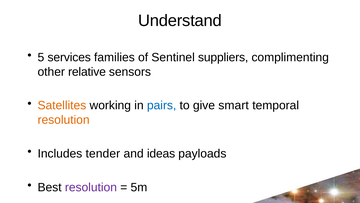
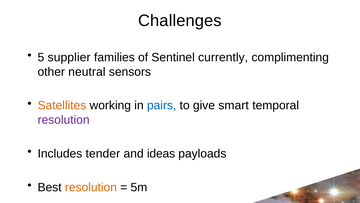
Understand: Understand -> Challenges
services: services -> supplier
suppliers: suppliers -> currently
relative: relative -> neutral
resolution at (64, 120) colour: orange -> purple
resolution at (91, 187) colour: purple -> orange
